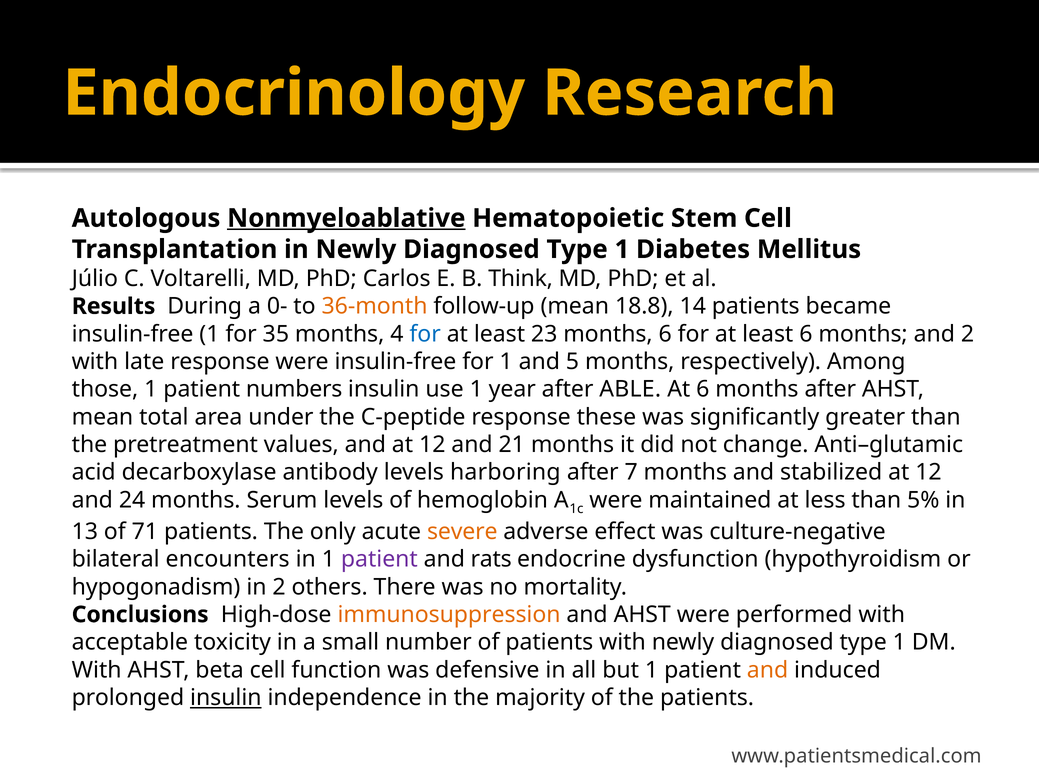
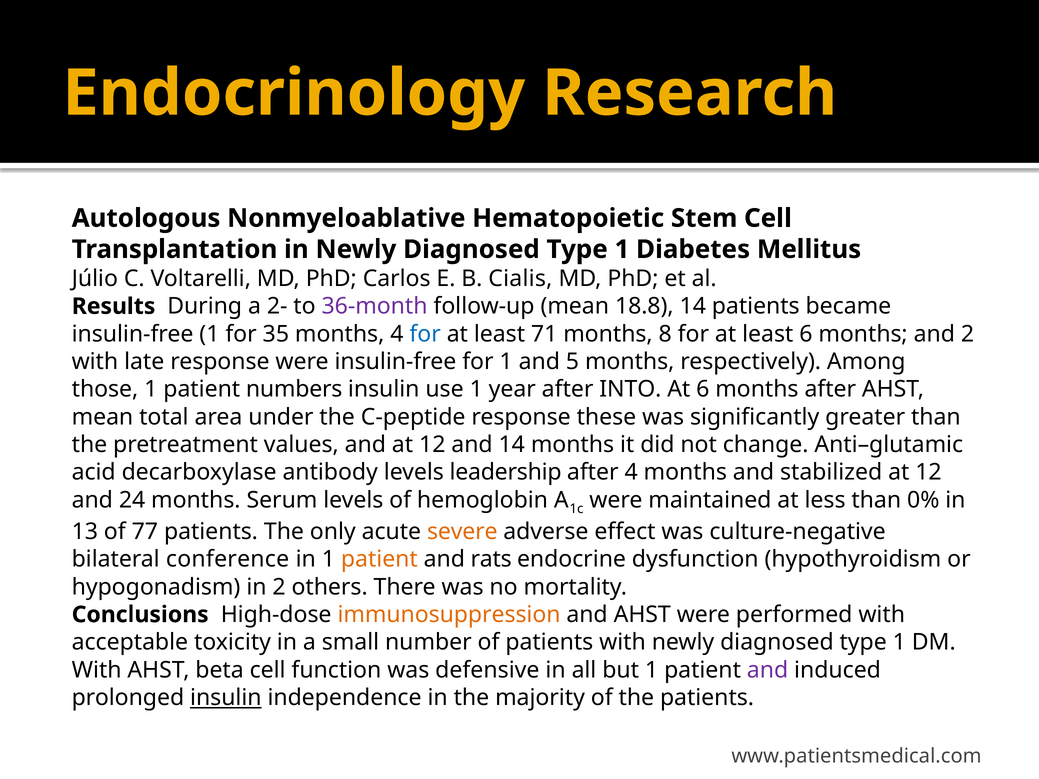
Nonmyeloablative underline: present -> none
Think: Think -> Cialis
0-: 0- -> 2-
36-month colour: orange -> purple
23: 23 -> 71
months 6: 6 -> 8
ABLE: ABLE -> INTO
and 21: 21 -> 14
harboring: harboring -> leadership
after 7: 7 -> 4
5%: 5% -> 0%
71: 71 -> 77
encounters: encounters -> conference
patient at (379, 559) colour: purple -> orange
and at (768, 670) colour: orange -> purple
